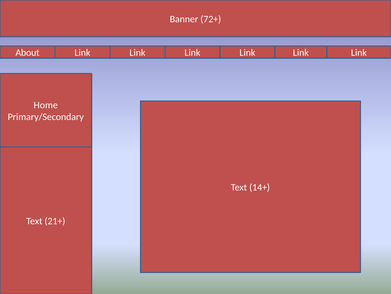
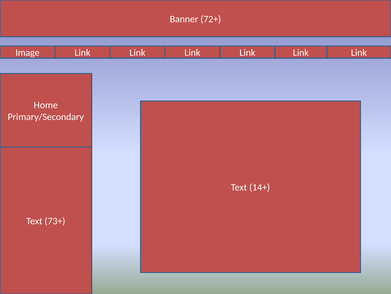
About: About -> Image
21+: 21+ -> 73+
